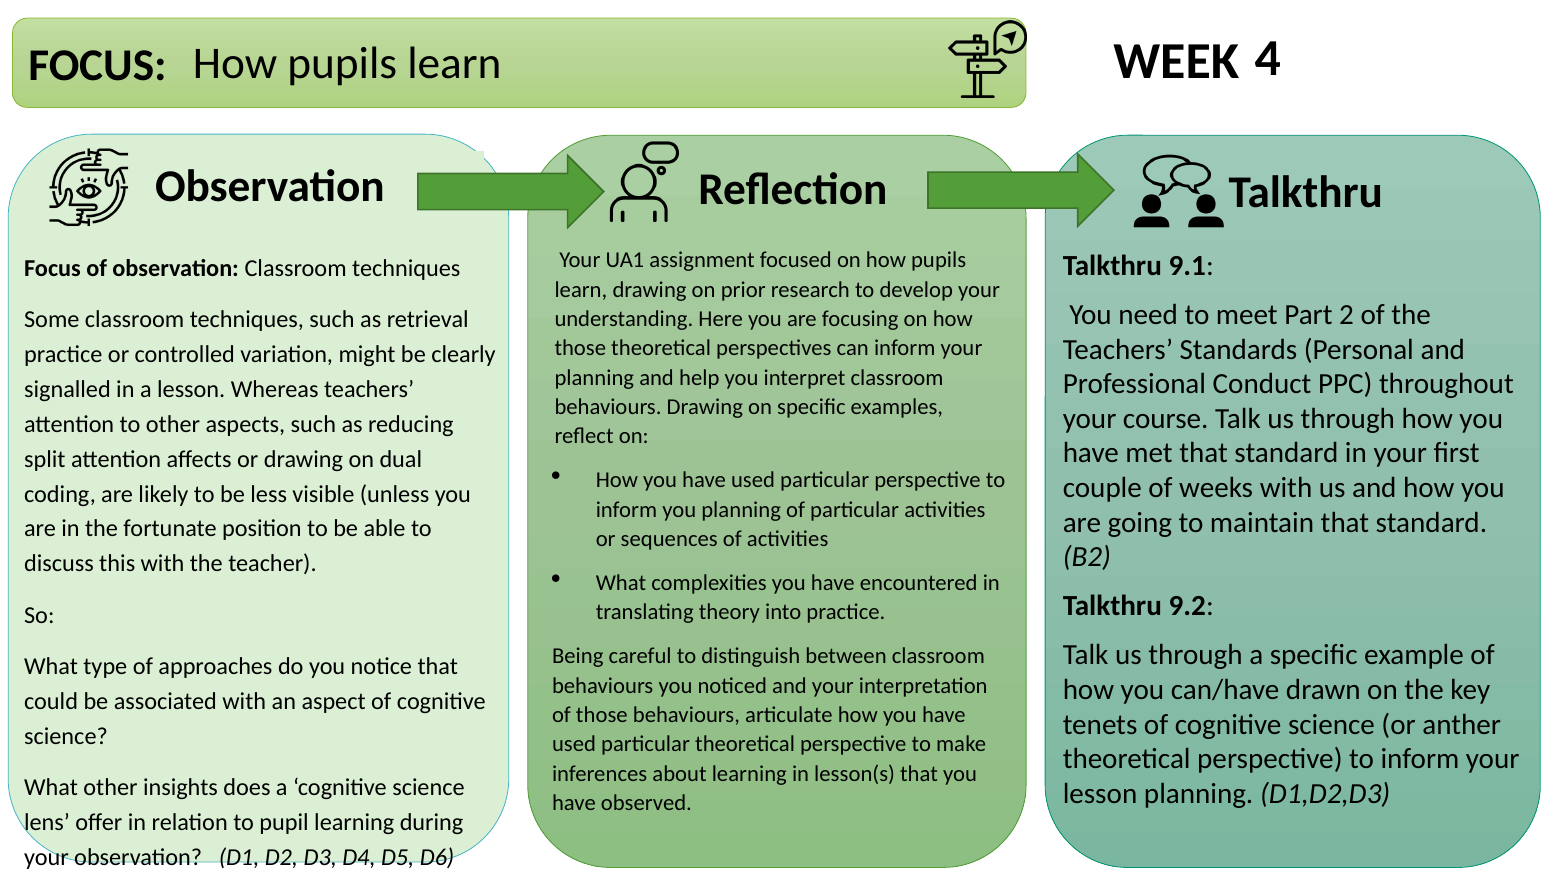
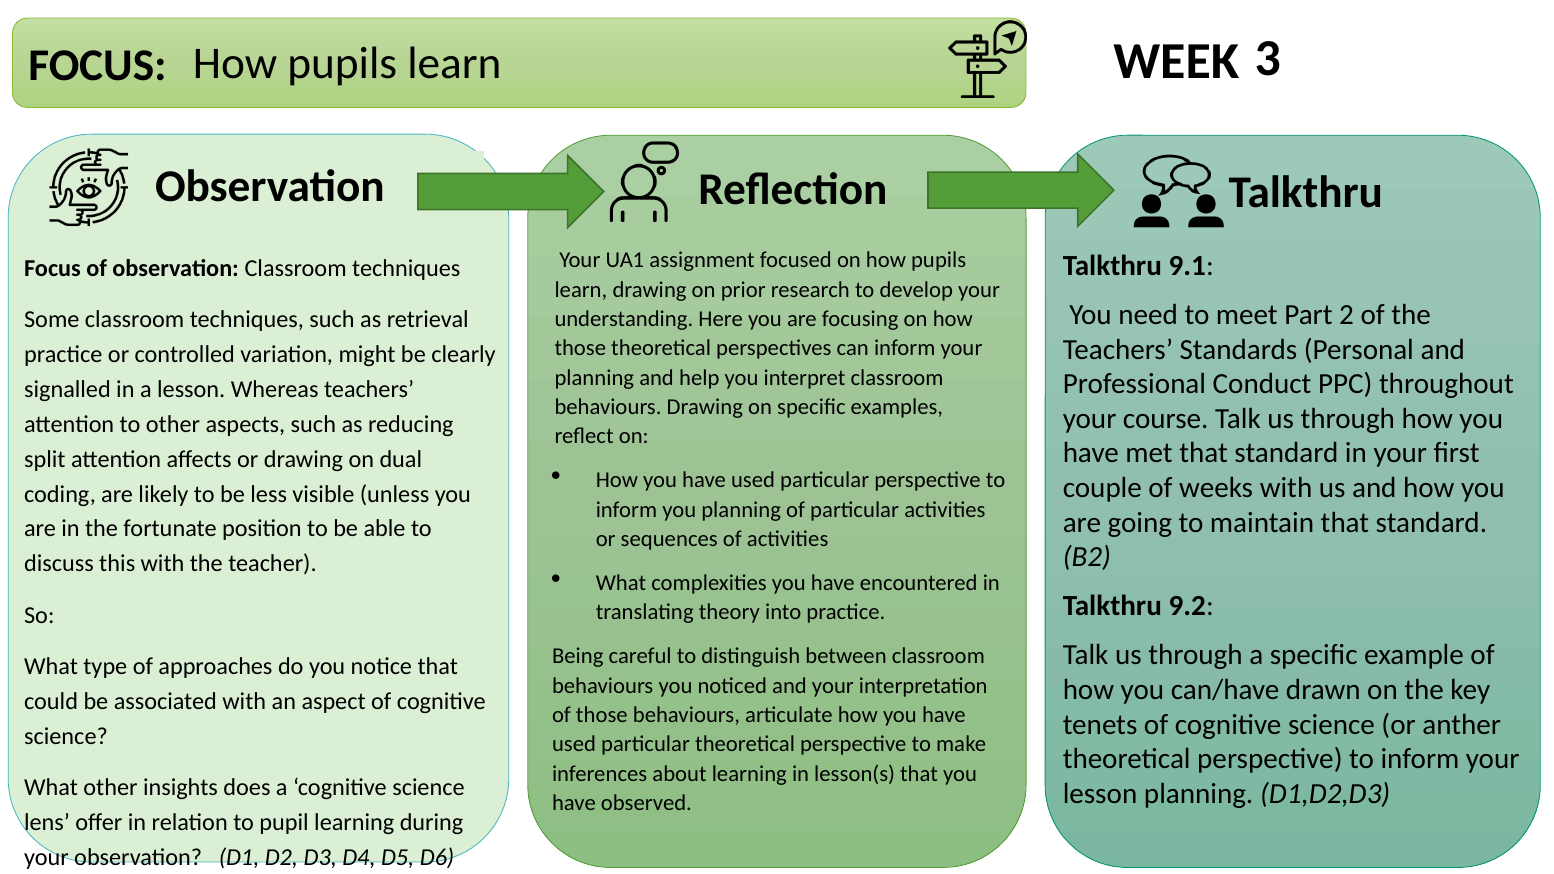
4: 4 -> 3
